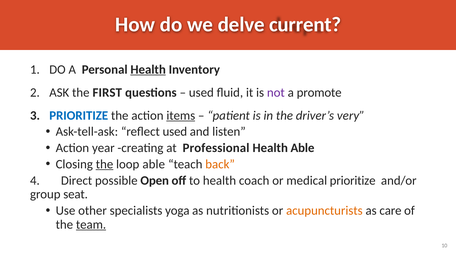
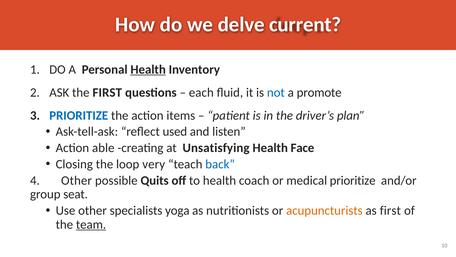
used at (201, 92): used -> each
not colour: purple -> blue
items underline: present -> none
very: very -> plan
year: year -> able
Professional: Professional -> Unsatisfying
Health Able: Able -> Face
the at (105, 164) underline: present -> none
loop able: able -> very
back colour: orange -> blue
4 Direct: Direct -> Other
Open: Open -> Quits
as care: care -> first
